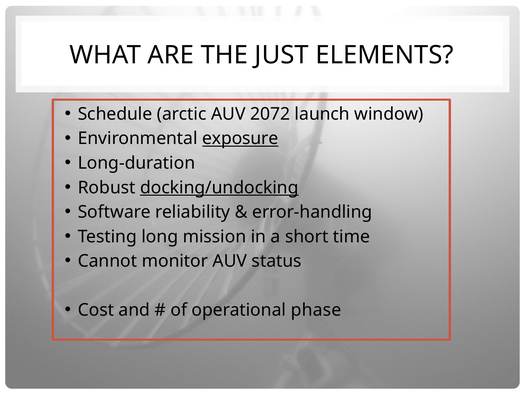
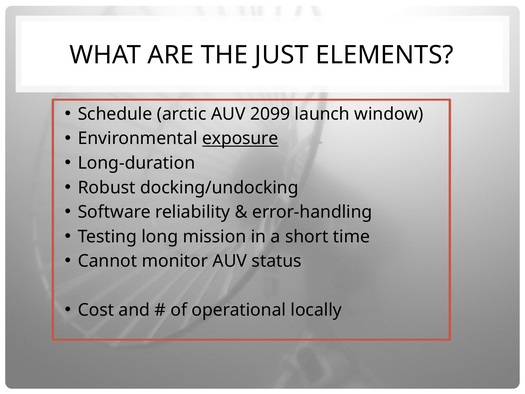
2072: 2072 -> 2099
docking/undocking underline: present -> none
phase: phase -> locally
